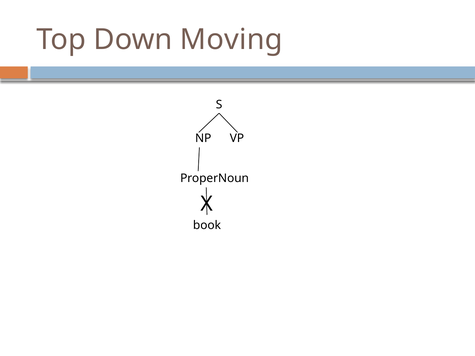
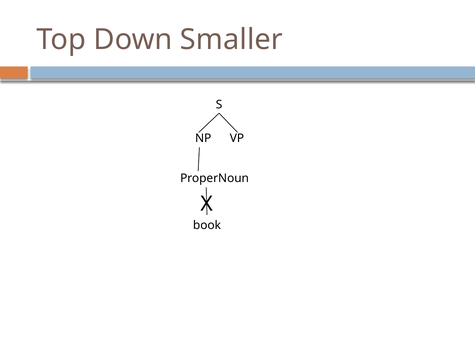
Moving: Moving -> Smaller
